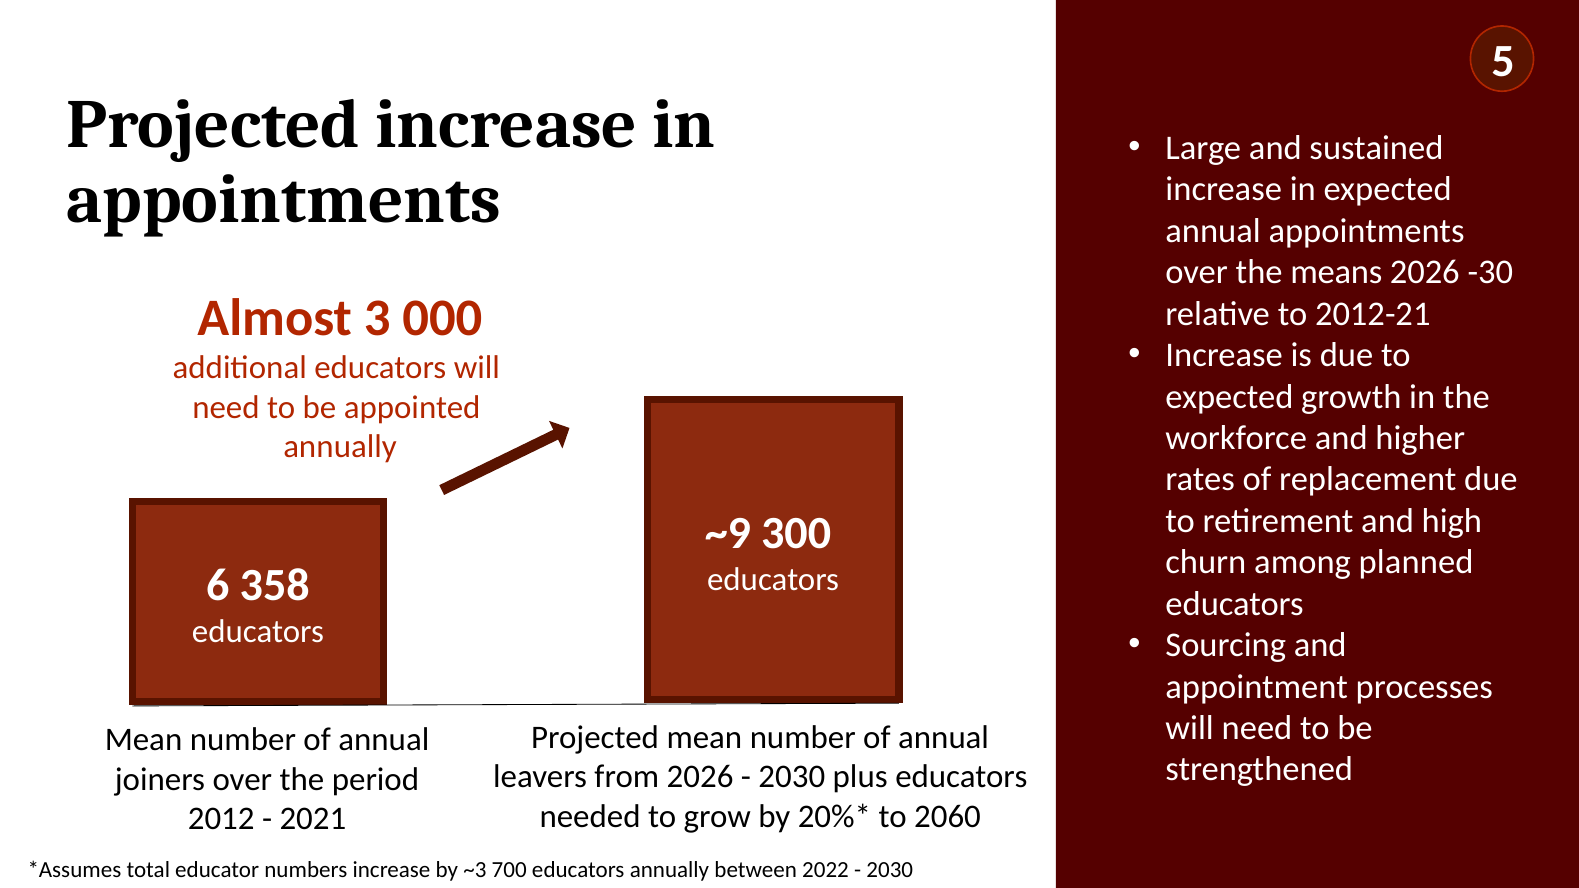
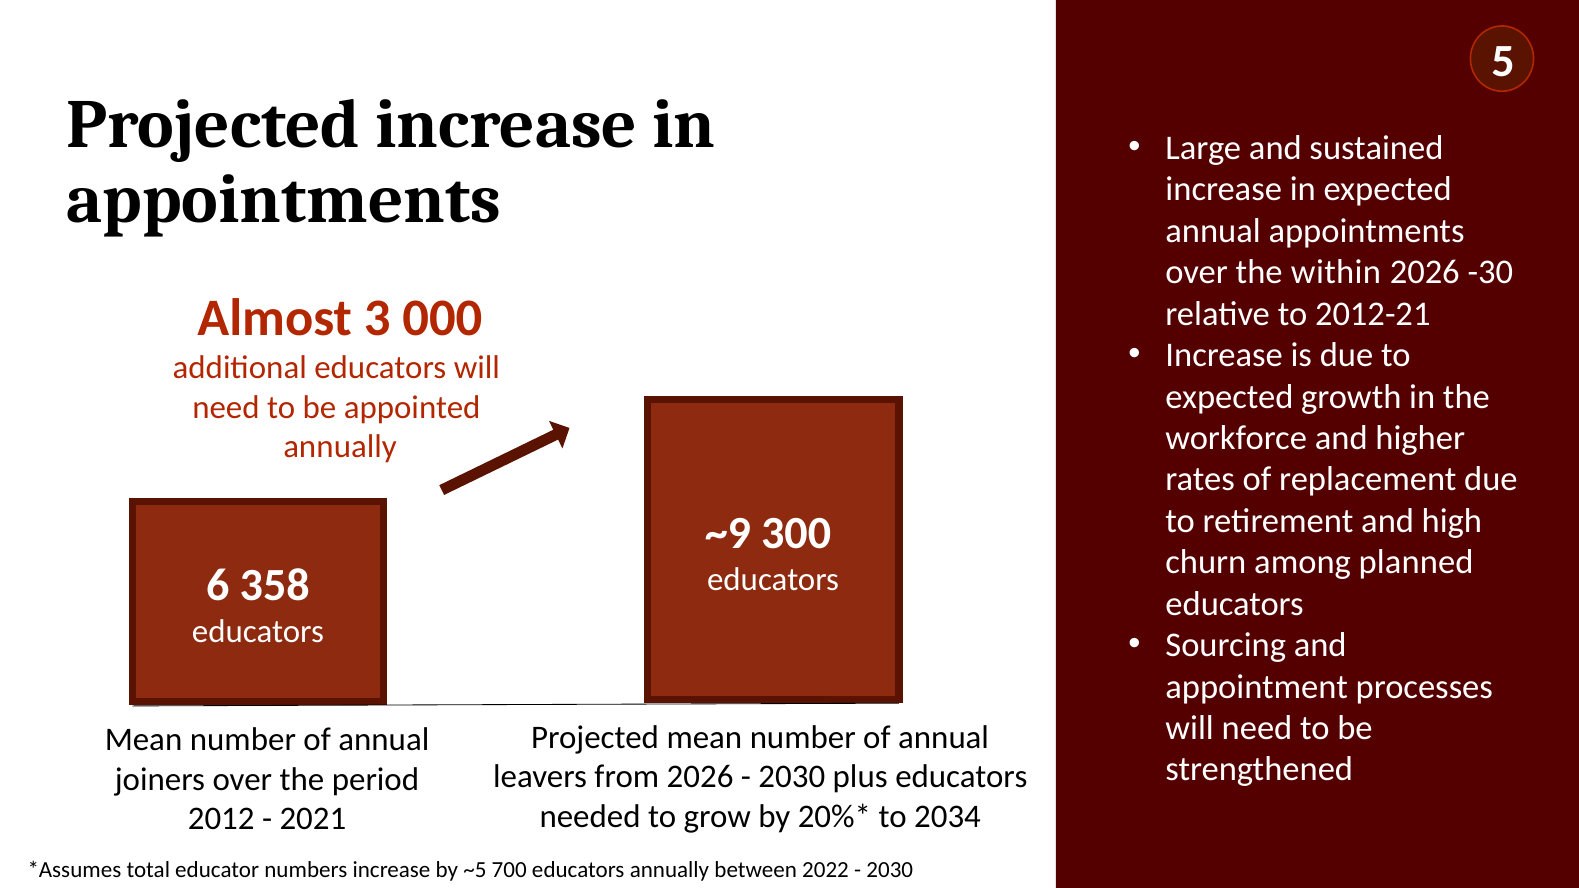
means: means -> within
2060: 2060 -> 2034
~3: ~3 -> ~5
